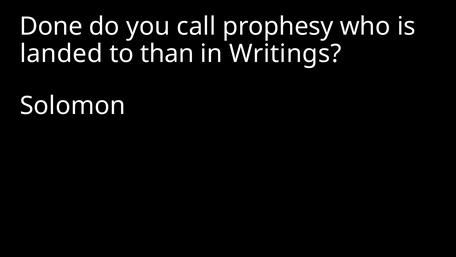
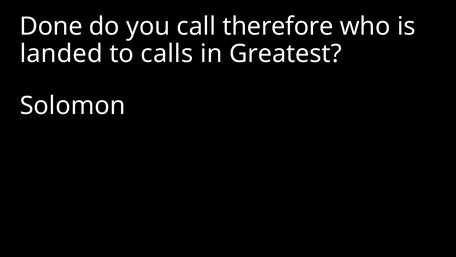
prophesy: prophesy -> therefore
than: than -> calls
Writings: Writings -> Greatest
